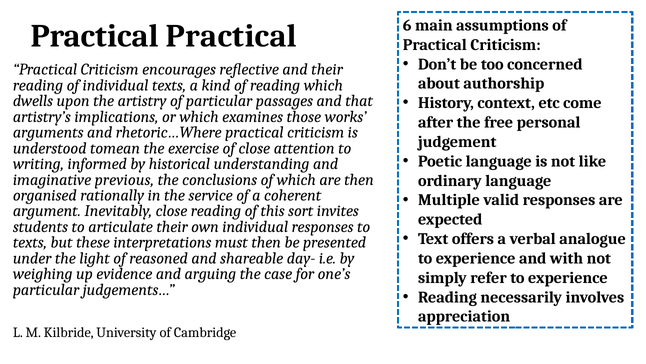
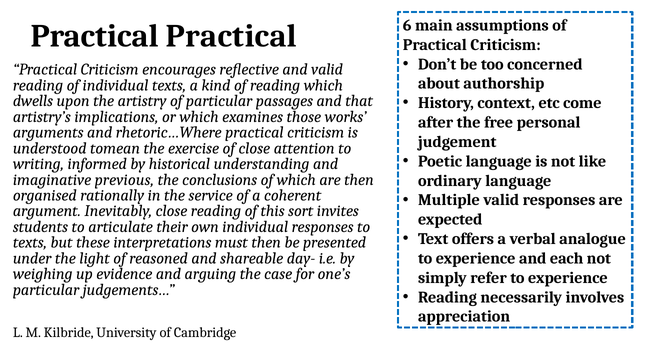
and their: their -> valid
with: with -> each
